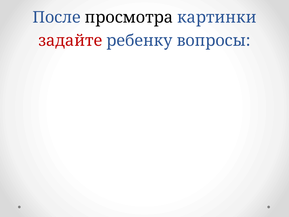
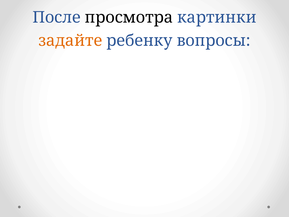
задайте colour: red -> orange
